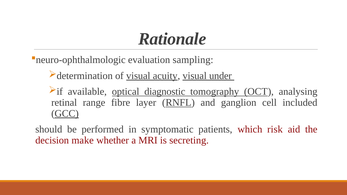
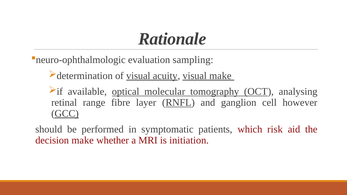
visual under: under -> make
diagnostic: diagnostic -> molecular
included: included -> however
secreting: secreting -> initiation
